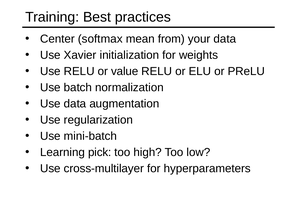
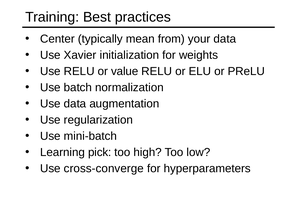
softmax: softmax -> typically
cross-multilayer: cross-multilayer -> cross-converge
